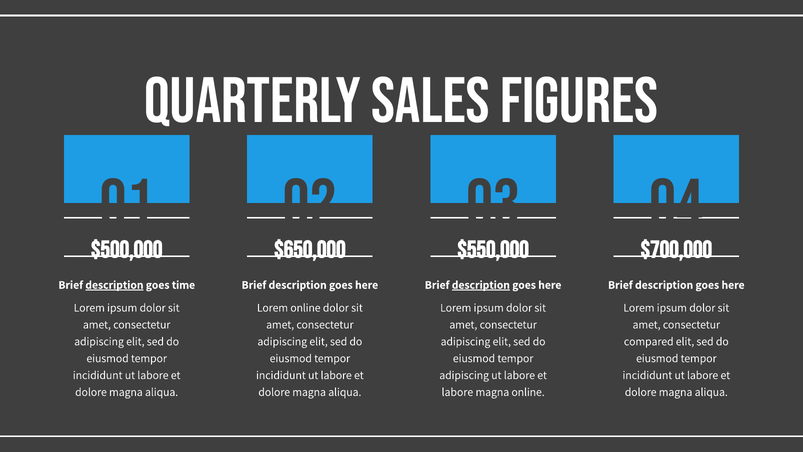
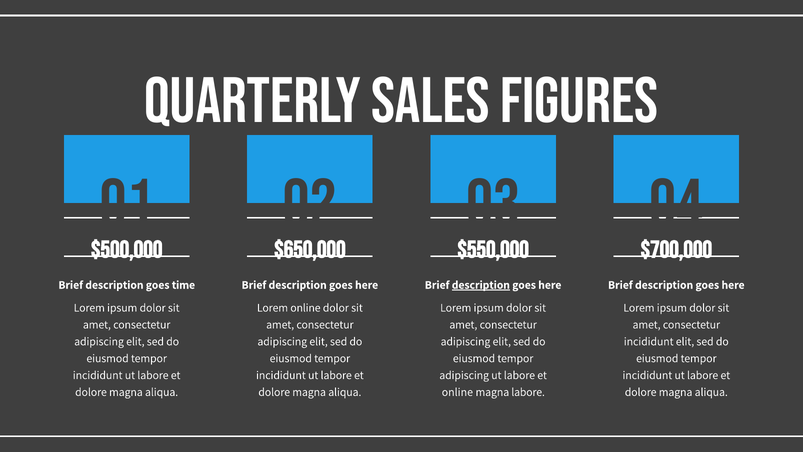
description at (114, 285) underline: present -> none
compared at (649, 341): compared -> incididunt
labore at (457, 392): labore -> online
magna online: online -> labore
